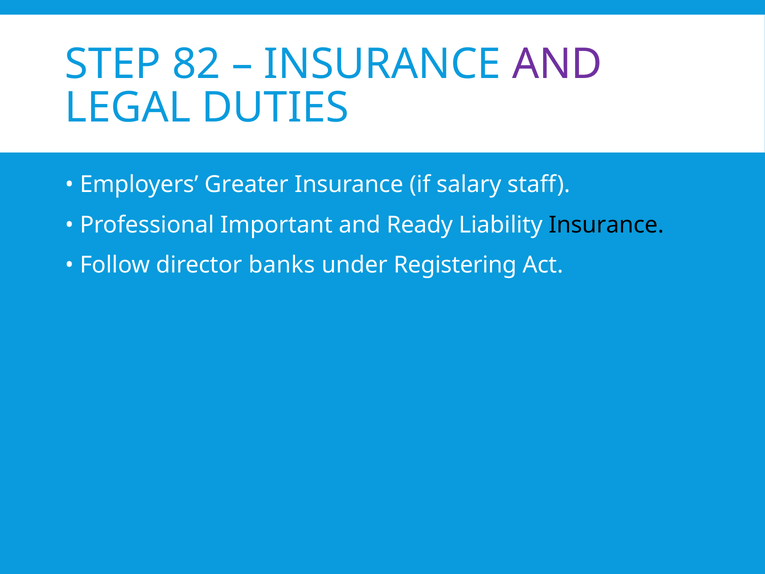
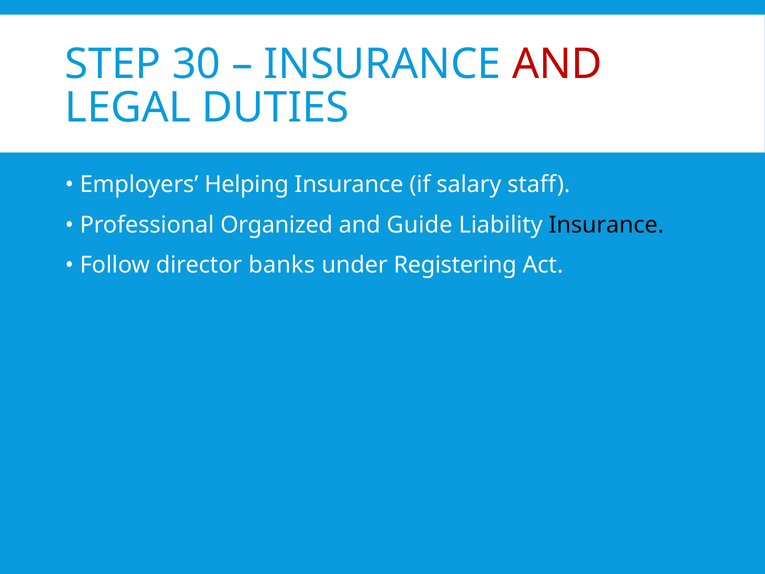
82: 82 -> 30
AND at (557, 64) colour: purple -> red
Greater: Greater -> Helping
Important: Important -> Organized
Ready: Ready -> Guide
